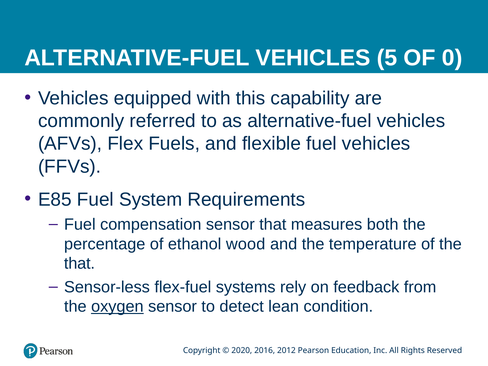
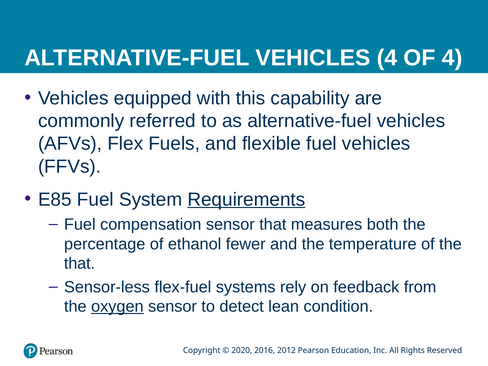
VEHICLES 5: 5 -> 4
OF 0: 0 -> 4
Requirements underline: none -> present
wood: wood -> fewer
